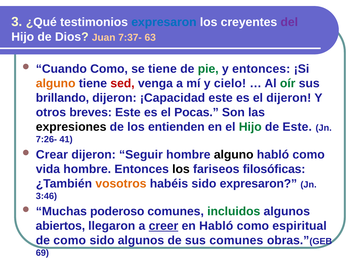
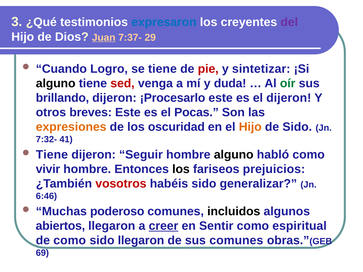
Juan underline: none -> present
63: 63 -> 29
Cuando Como: Como -> Logro
pie colour: green -> red
y entonces: entonces -> sintetizar
alguno at (56, 83) colour: orange -> black
cielo: cielo -> duda
¡Capacidad: ¡Capacidad -> ¡Procesarlo
expresiones colour: black -> orange
entienden: entienden -> oscuridad
Hijo at (250, 127) colour: green -> orange
de Este: Este -> Sido
7:26-: 7:26- -> 7:32-
Crear at (52, 155): Crear -> Tiene
vida: vida -> vivir
filosóficas: filosóficas -> prejuicios
vosotros colour: orange -> red
sido expresaron: expresaron -> generalizar
3:46: 3:46 -> 6:46
incluidos colour: green -> black
en Habló: Habló -> Sentir
sido algunos: algunos -> llegaron
